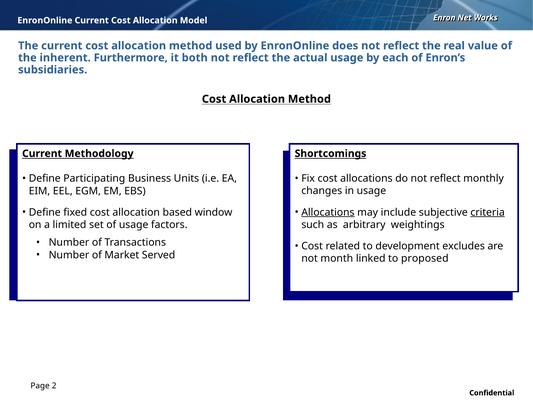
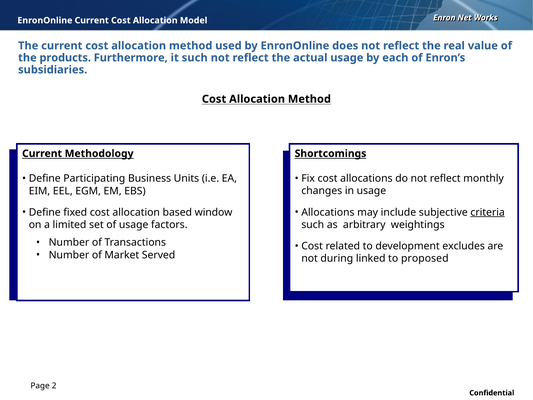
inherent: inherent -> products
it both: both -> such
Allocations at (328, 212) underline: present -> none
month: month -> during
